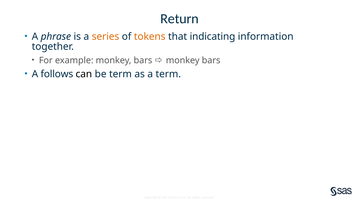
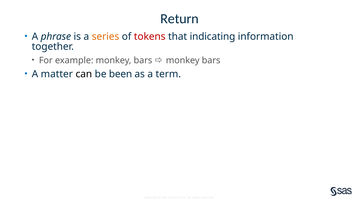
tokens colour: orange -> red
follows: follows -> matter
be term: term -> been
